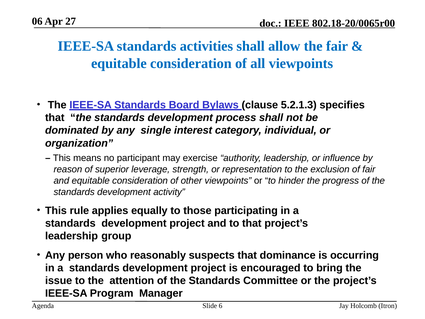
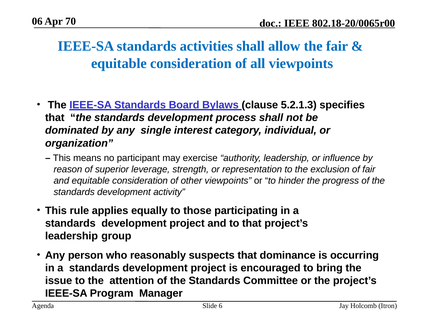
27: 27 -> 70
